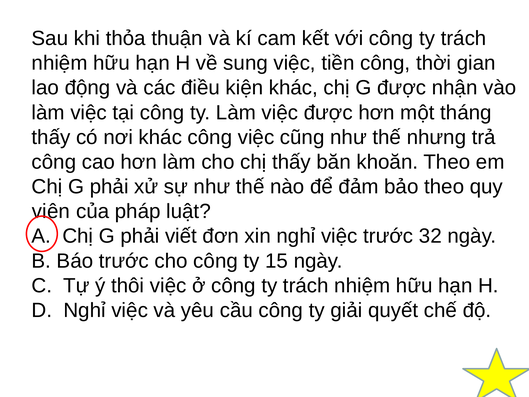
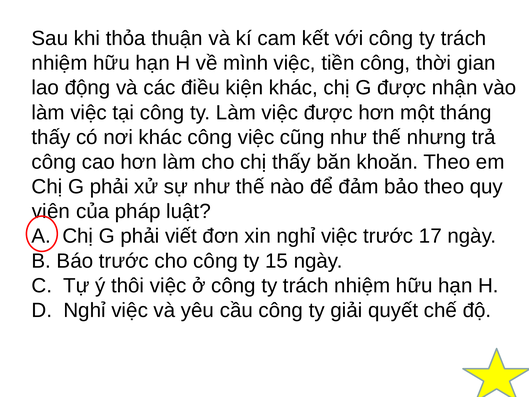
sung: sung -> mình
32: 32 -> 17
